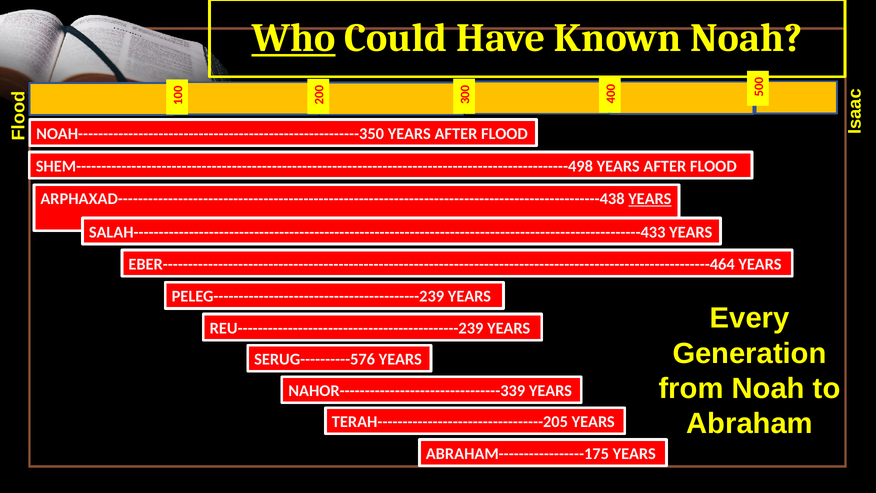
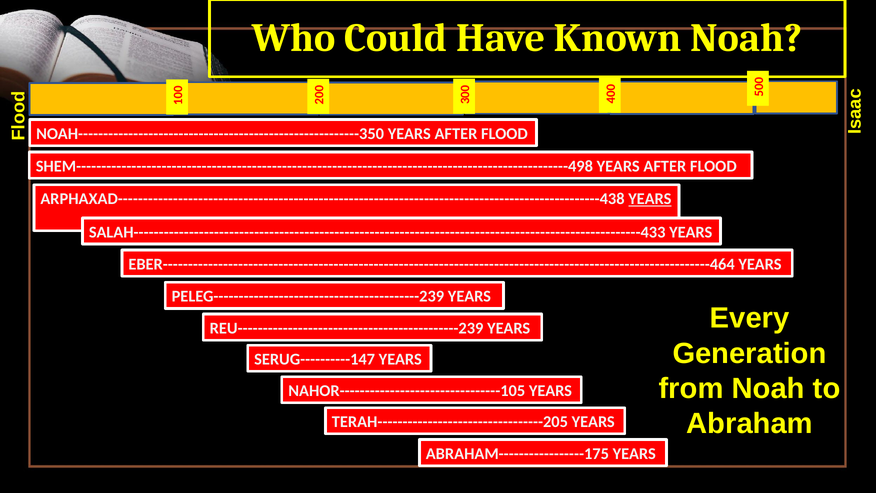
Who underline: present -> none
SERUG----------576: SERUG----------576 -> SERUG----------147
NAHOR--------------------------------339: NAHOR--------------------------------339 -> NAHOR--------------------------------105
